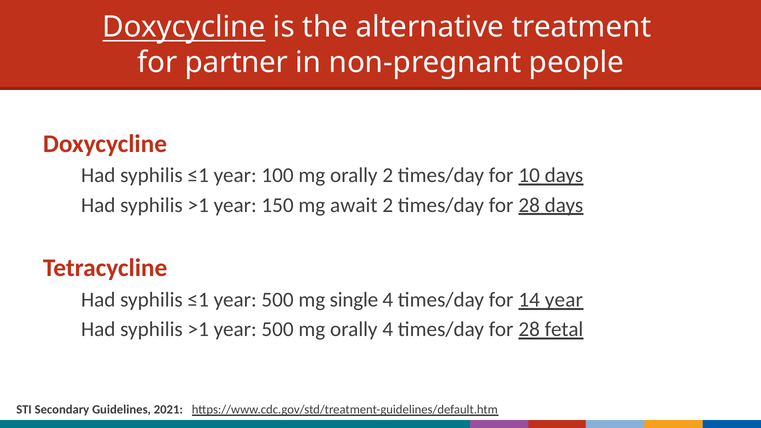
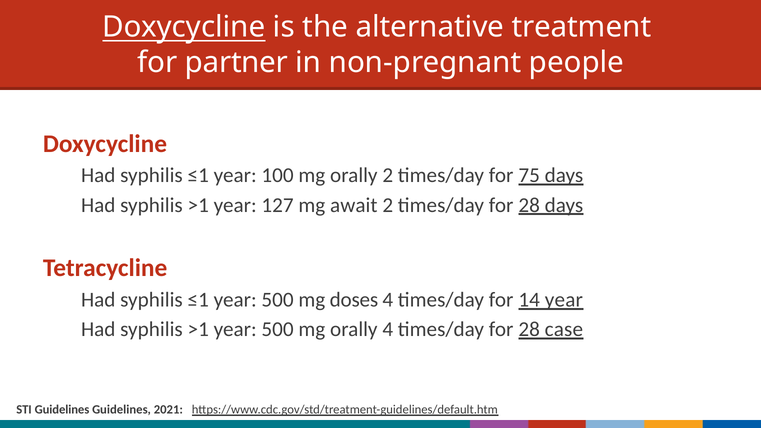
10: 10 -> 75
150: 150 -> 127
single: single -> doses
fetal: fetal -> case
STI Secondary: Secondary -> Guidelines
